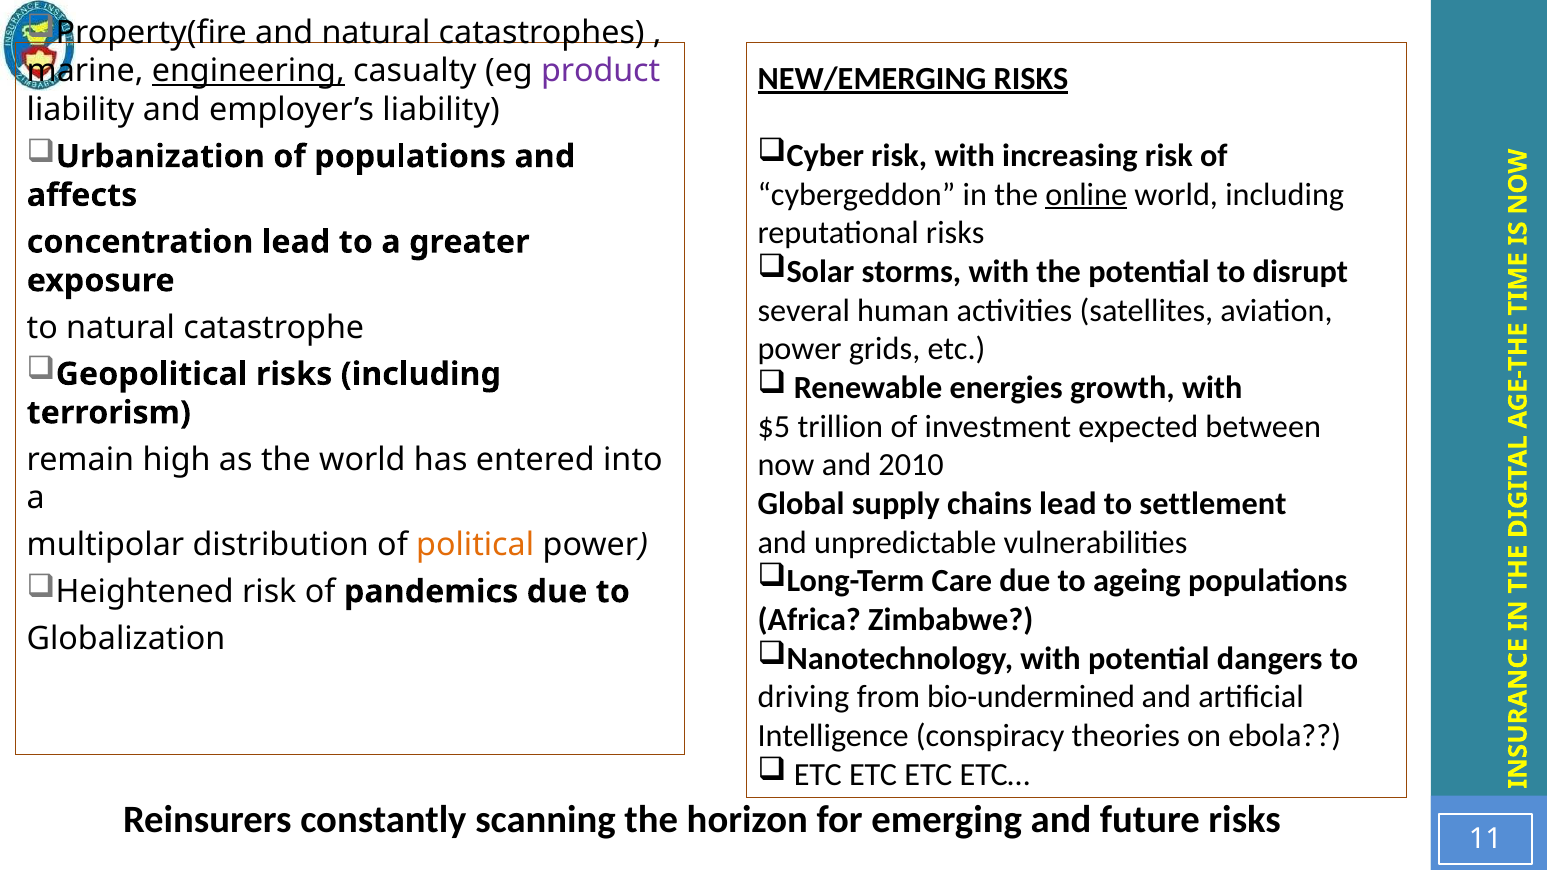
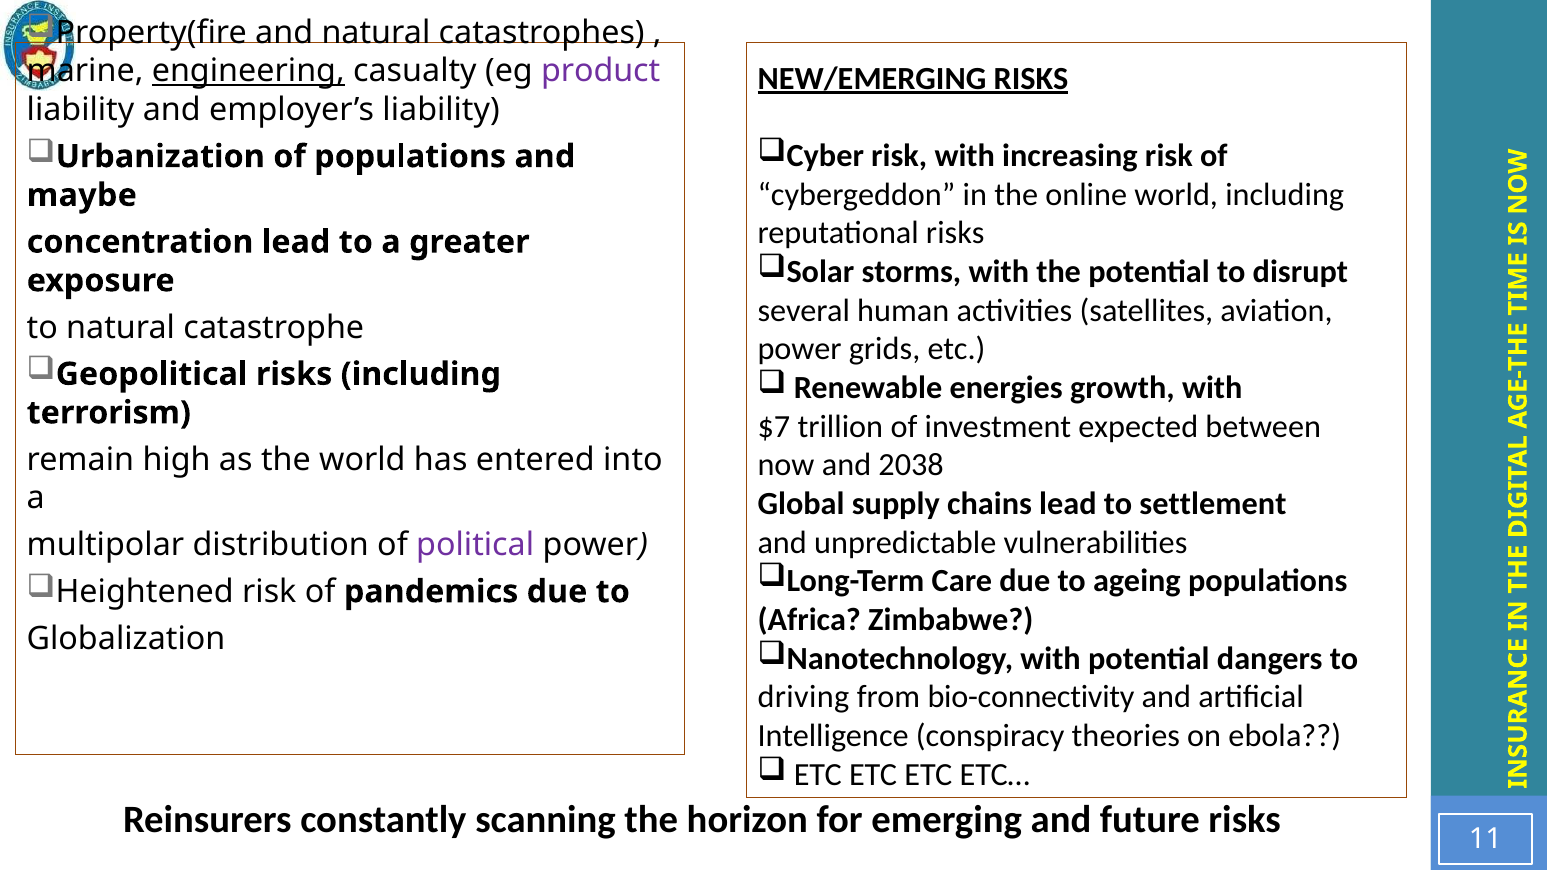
online underline: present -> none
affects: affects -> maybe
$5: $5 -> $7
2010: 2010 -> 2038
political colour: orange -> purple
bio-undermined: bio-undermined -> bio-connectivity
